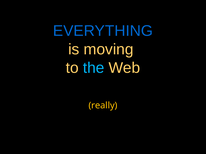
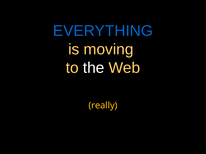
the colour: light blue -> white
